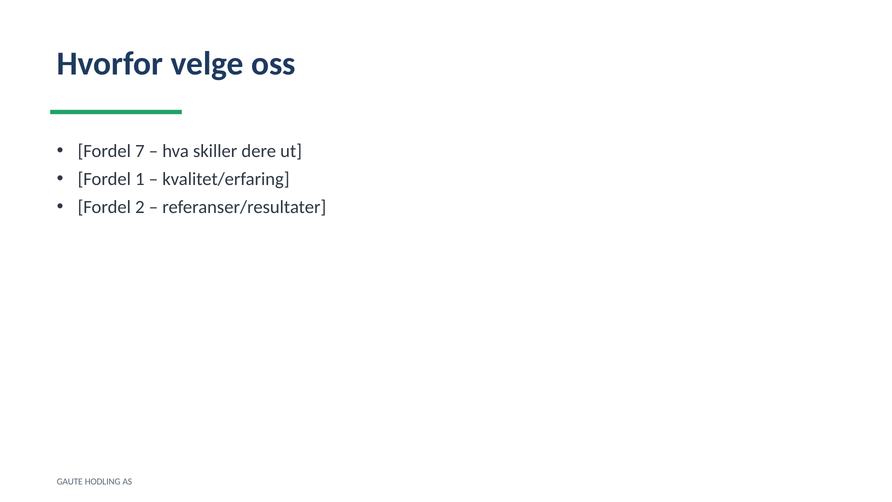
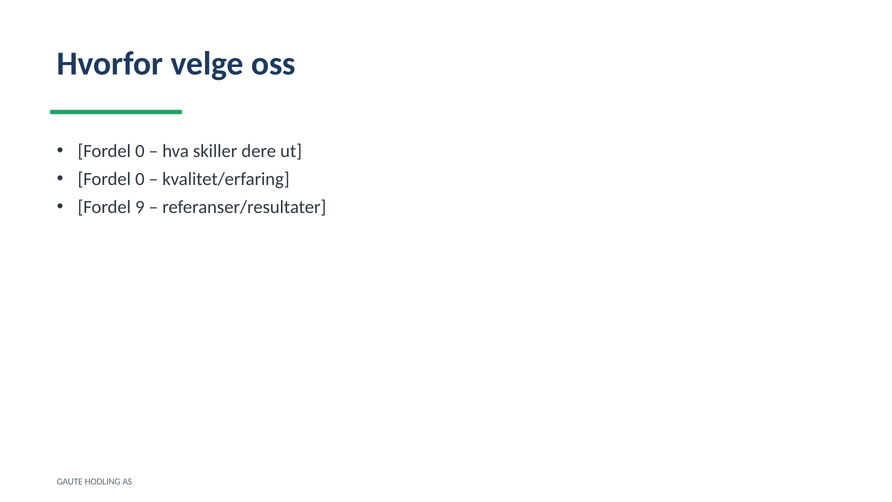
7 at (140, 151): 7 -> 0
1 at (140, 179): 1 -> 0
2: 2 -> 9
